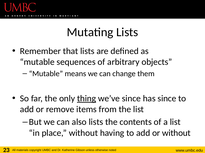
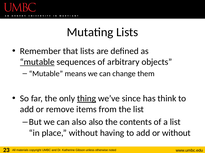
mutable at (37, 62) underline: none -> present
has since: since -> think
also lists: lists -> also
